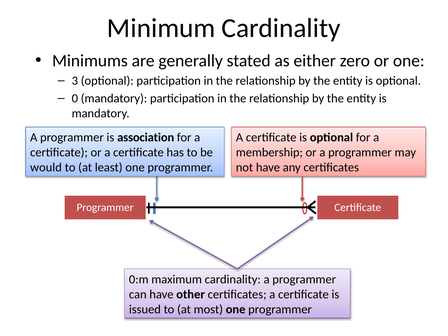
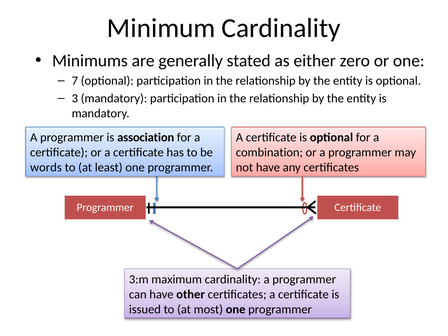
3: 3 -> 7
0: 0 -> 3
membership: membership -> combination
would: would -> words
0:m: 0:m -> 3:m
